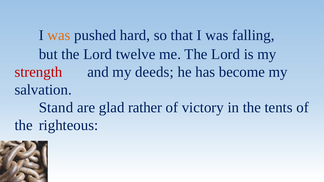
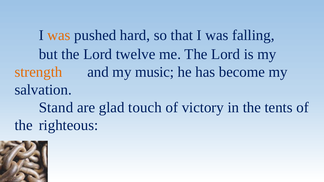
strength colour: red -> orange
deeds: deeds -> music
rather: rather -> touch
